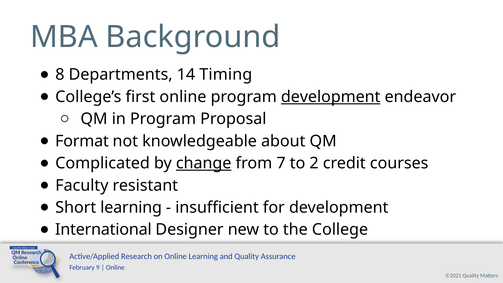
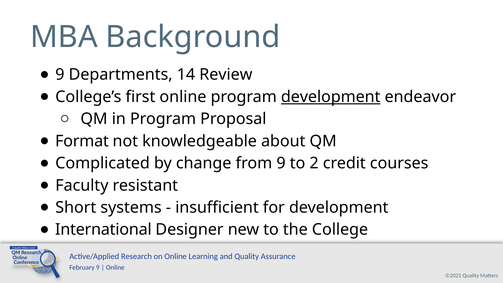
8 at (60, 75): 8 -> 9
Timing: Timing -> Review
change underline: present -> none
from 7: 7 -> 9
Short learning: learning -> systems
